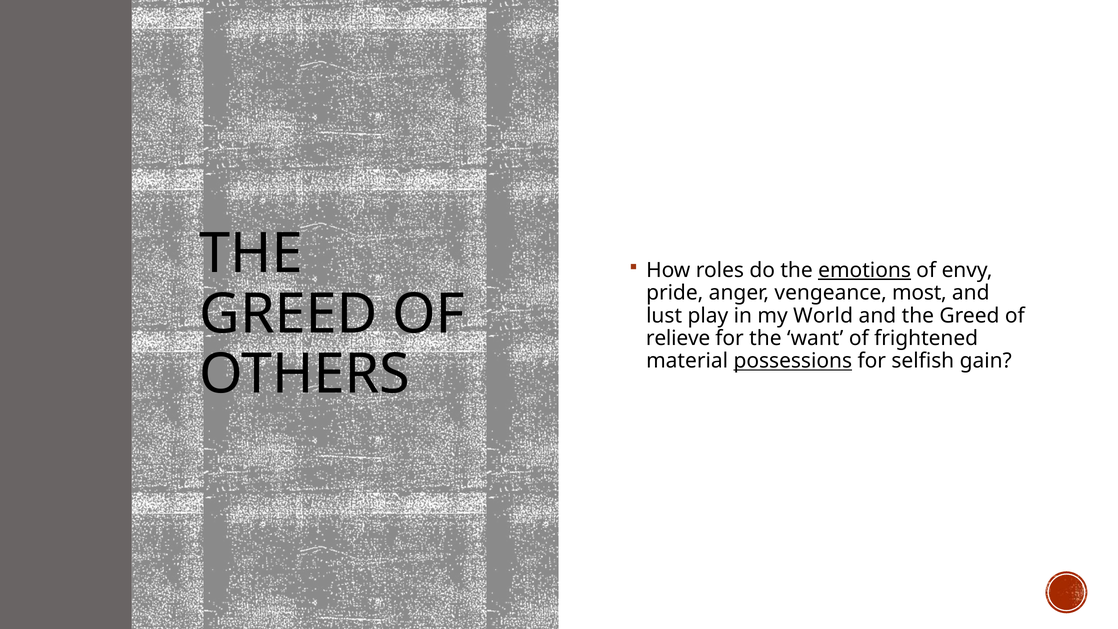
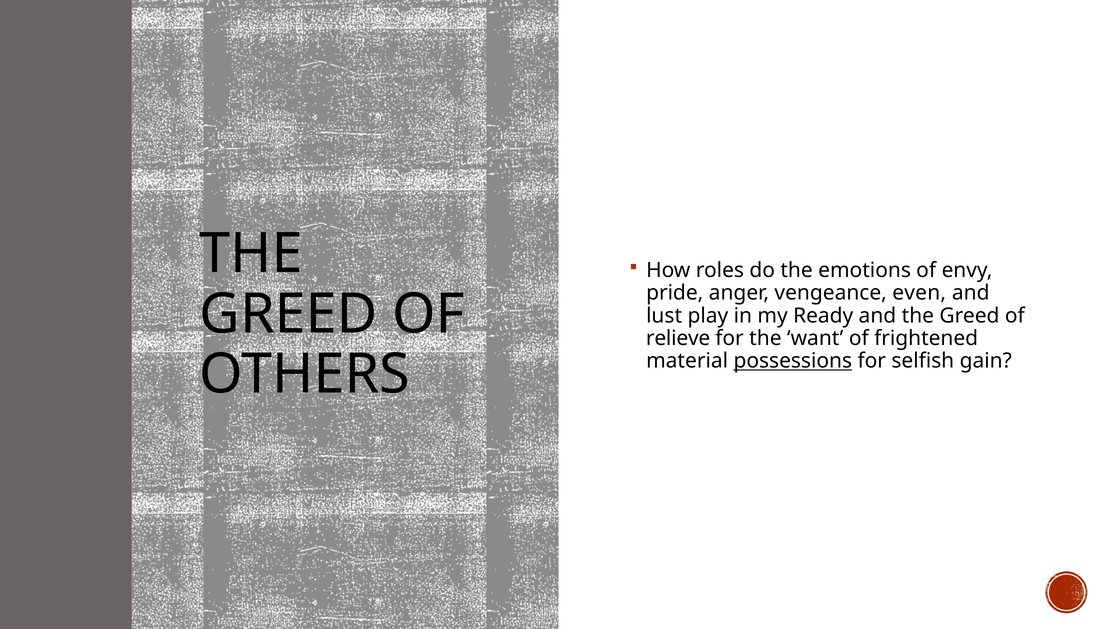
emotions underline: present -> none
most: most -> even
World: World -> Ready
